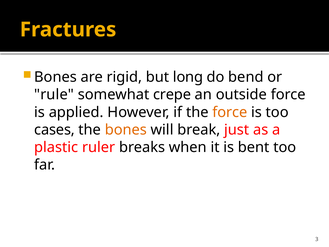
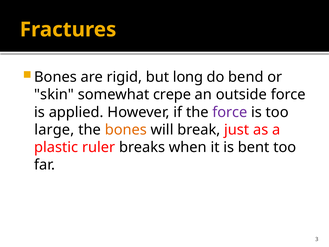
rule: rule -> skin
force at (230, 112) colour: orange -> purple
cases: cases -> large
